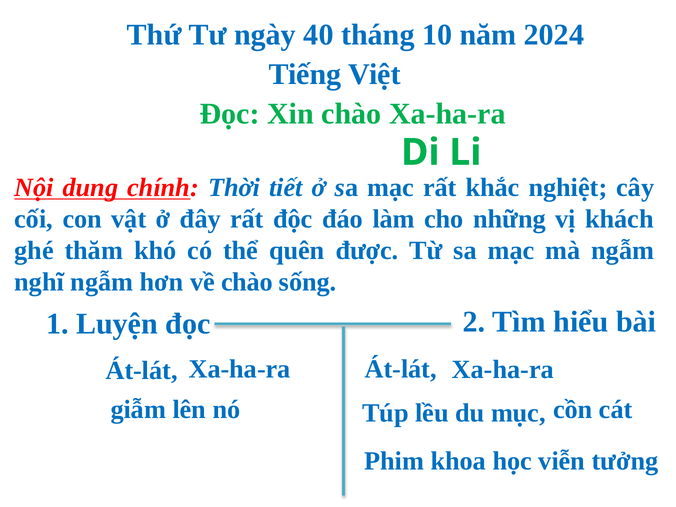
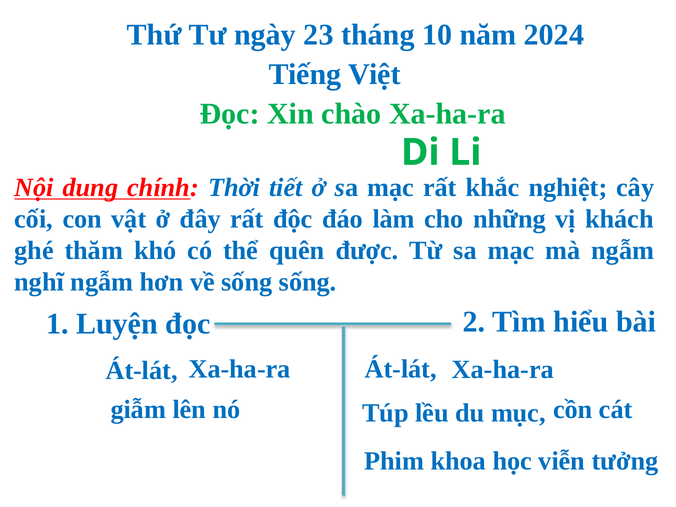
40: 40 -> 23
về chào: chào -> sống
